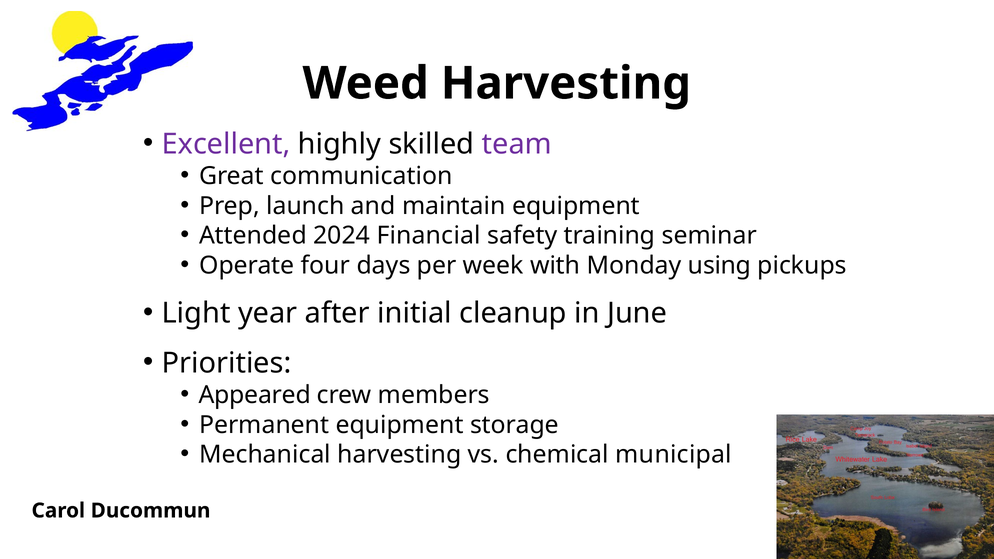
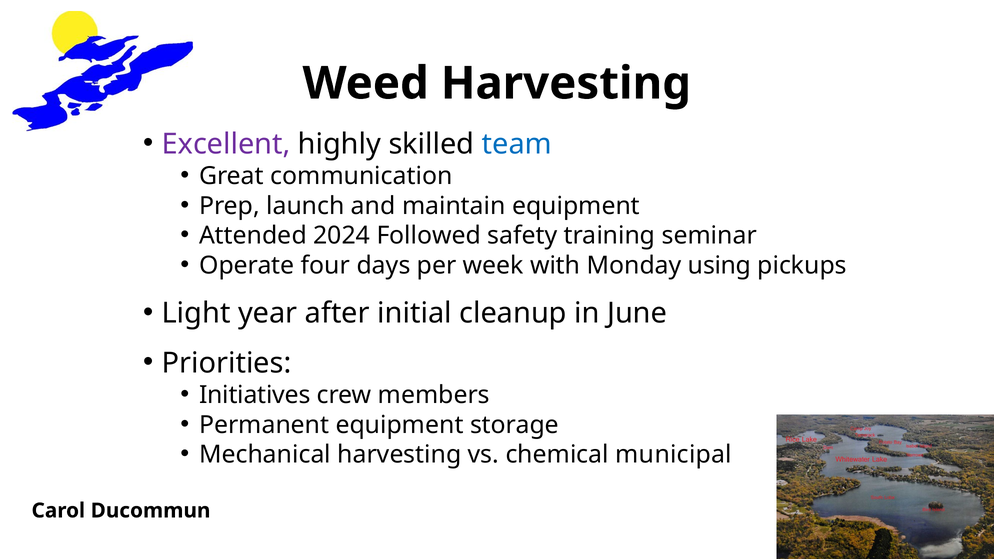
team colour: purple -> blue
Financial: Financial -> Followed
Appeared: Appeared -> Initiatives
